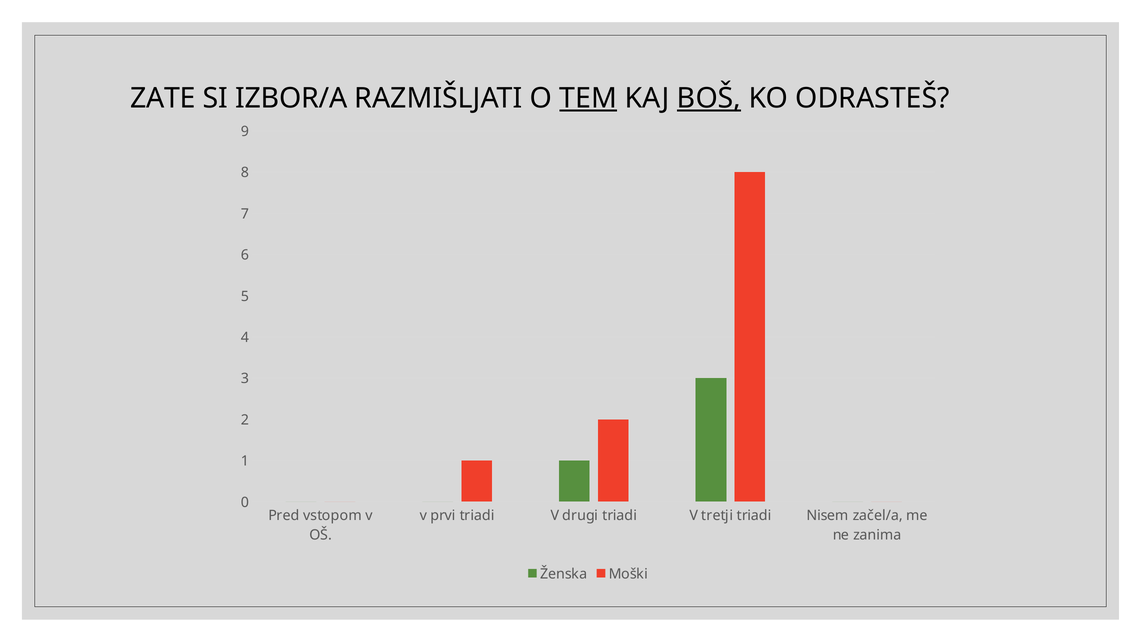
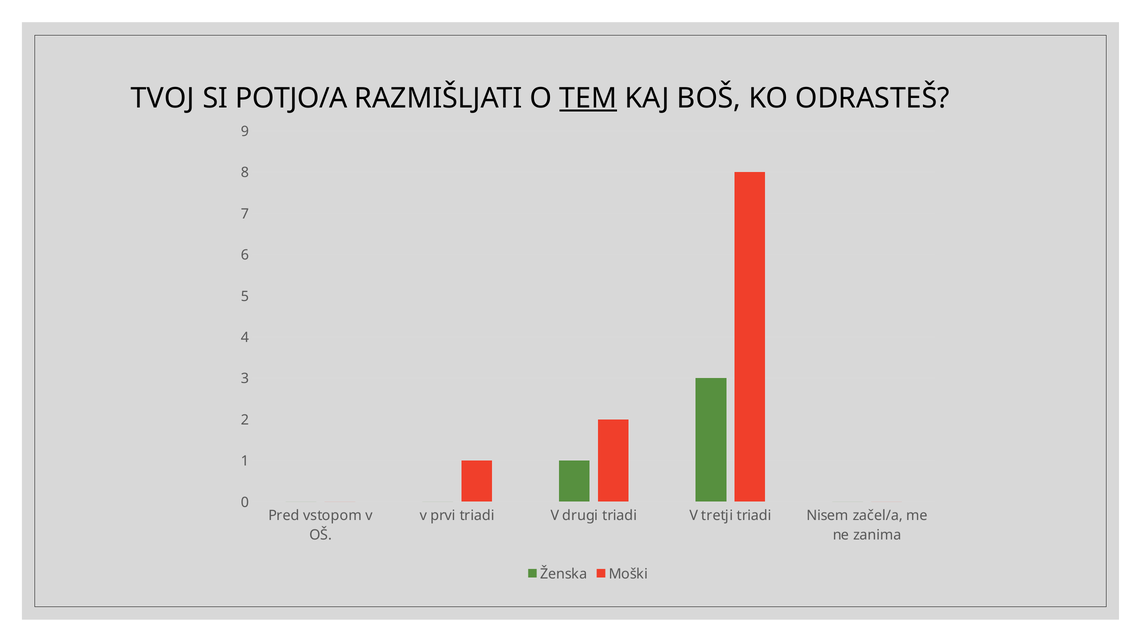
ZATE: ZATE -> TVOJ
IZBOR/A: IZBOR/A -> POTJO/A
BOŠ underline: present -> none
